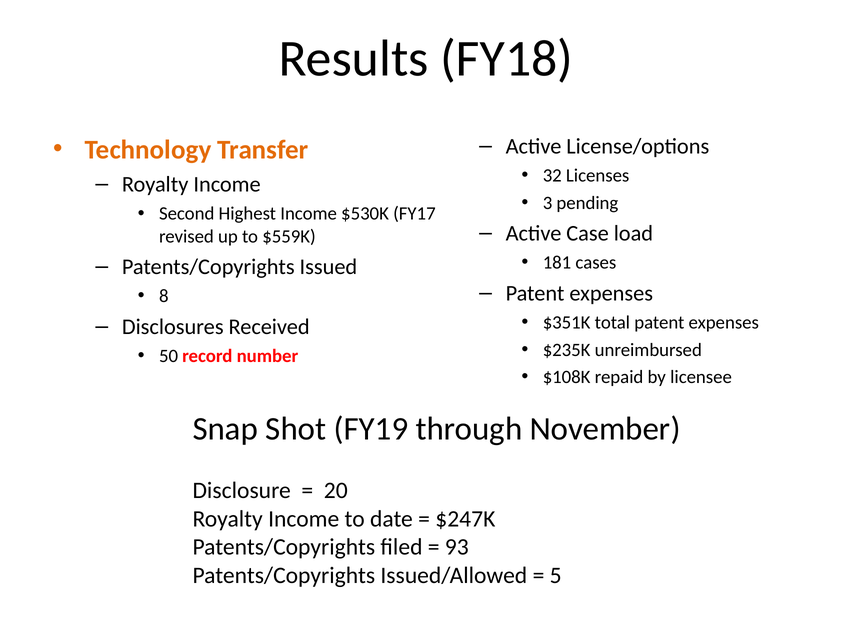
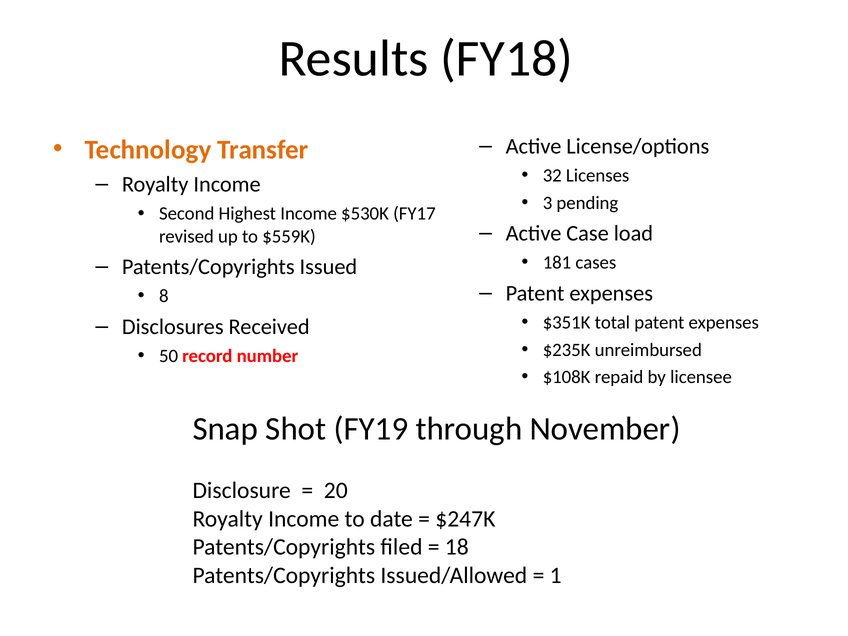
93: 93 -> 18
5: 5 -> 1
